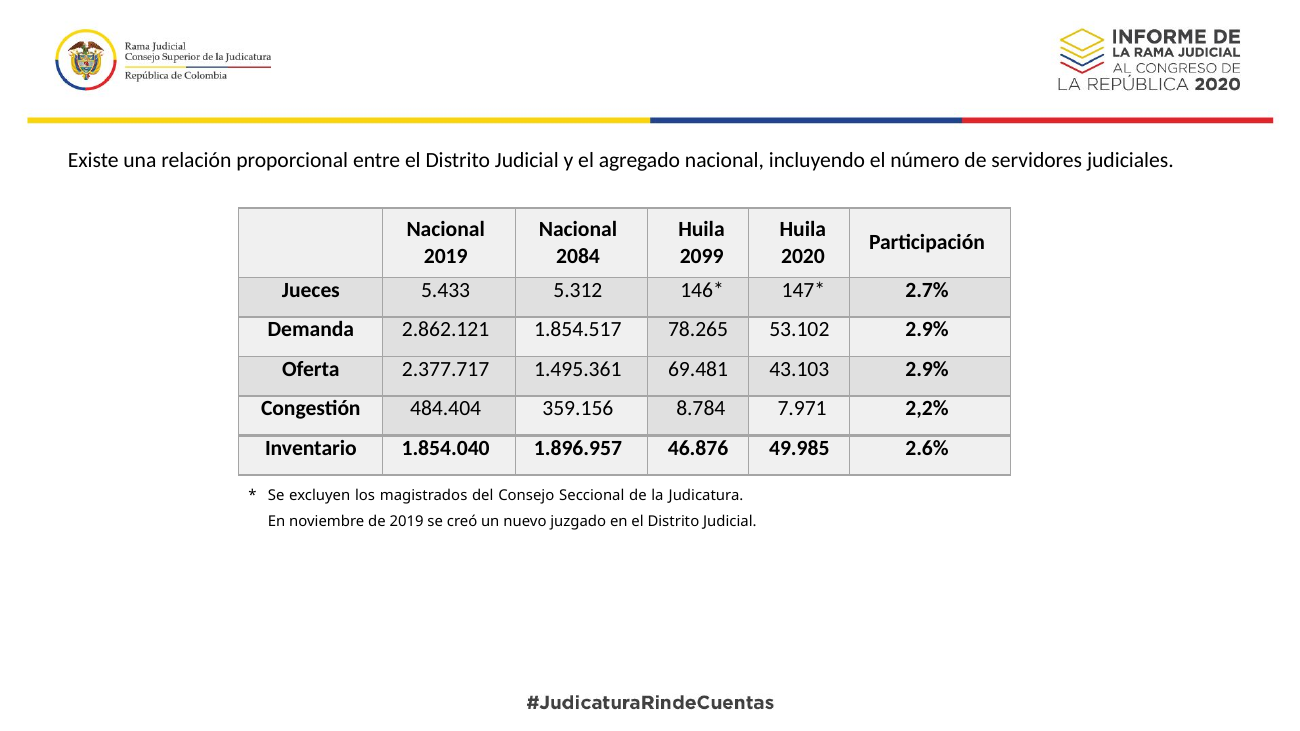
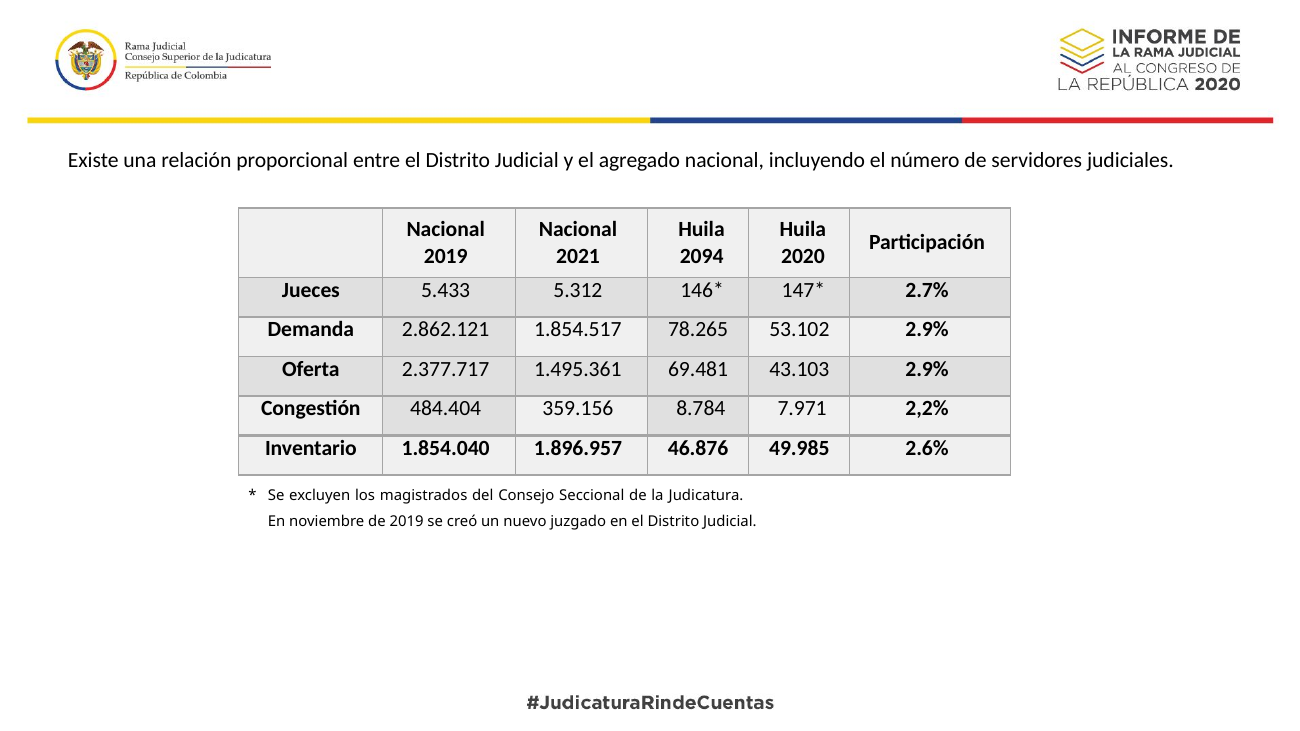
2084: 2084 -> 2021
2099: 2099 -> 2094
